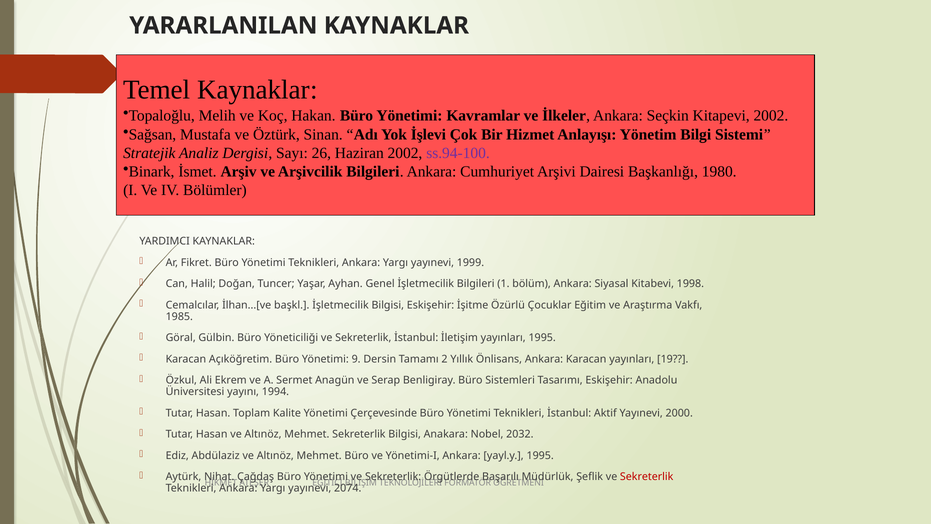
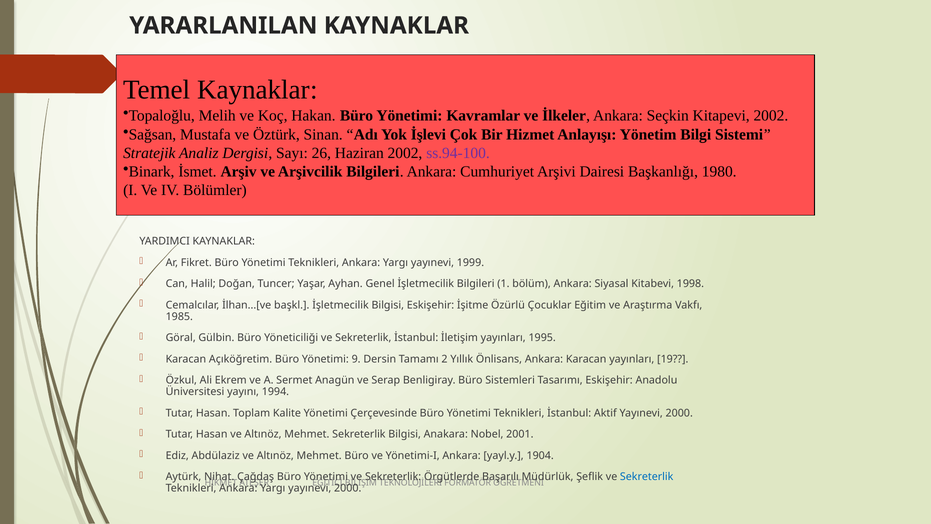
2032: 2032 -> 2001
yayl.y 1995: 1995 -> 1904
Sekreterlik at (647, 476) colour: red -> blue
Yargı yayınevi 2074: 2074 -> 2000
